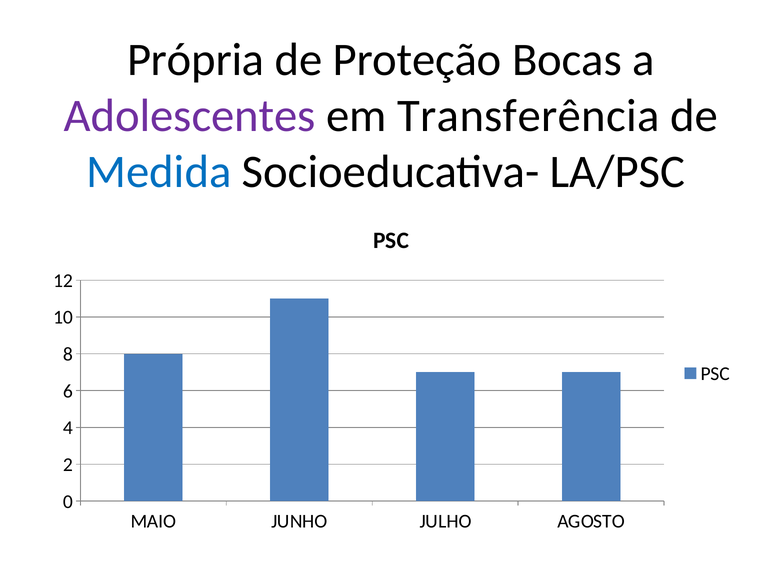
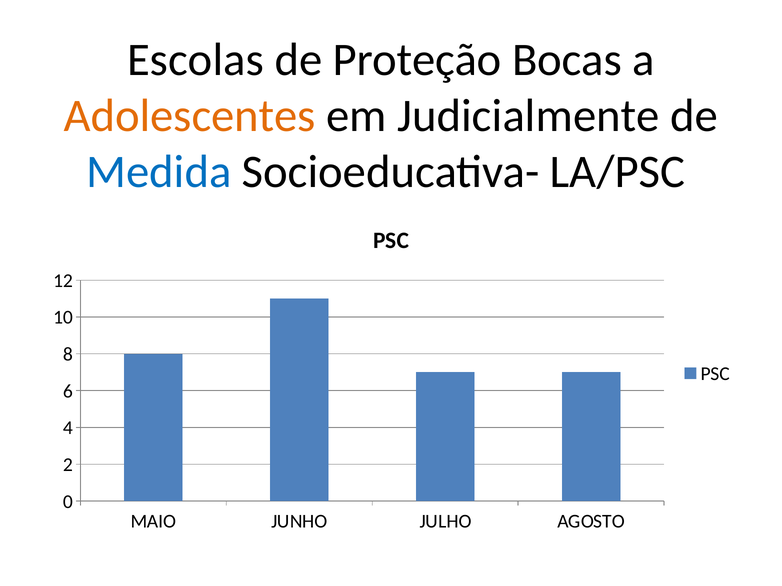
Própria: Própria -> Escolas
Adolescentes colour: purple -> orange
Transferência: Transferência -> Judicialmente
